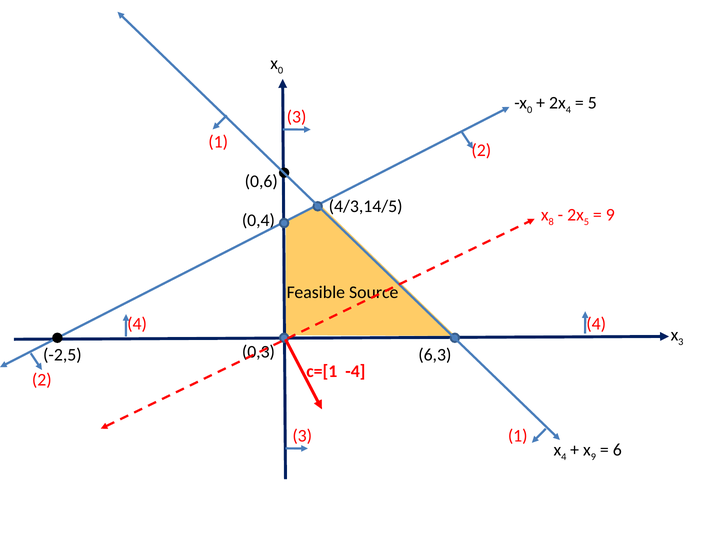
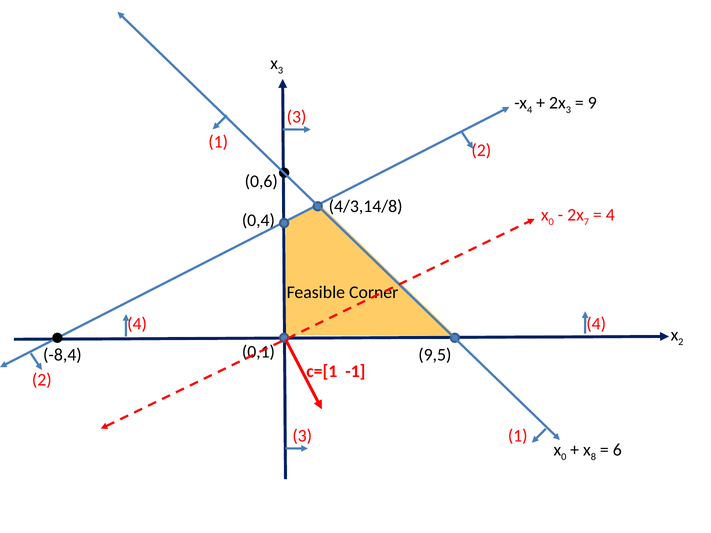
0 at (281, 71): 0 -> 3
0 at (530, 110): 0 -> 4
4 at (568, 110): 4 -> 3
5 at (592, 103): 5 -> 9
4/3,14/5: 4/3,14/5 -> 4/3,14/8
8 at (551, 222): 8 -> 0
5 at (586, 222): 5 -> 7
9 at (610, 215): 9 -> 4
Source: Source -> Corner
3 at (681, 342): 3 -> 2
0,3: 0,3 -> 0,1
-2,5: -2,5 -> -8,4
6,3: 6,3 -> 9,5
-4: -4 -> -1
4 at (564, 457): 4 -> 0
9 at (593, 457): 9 -> 8
